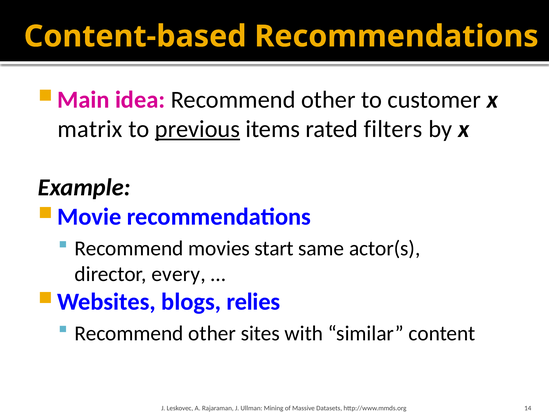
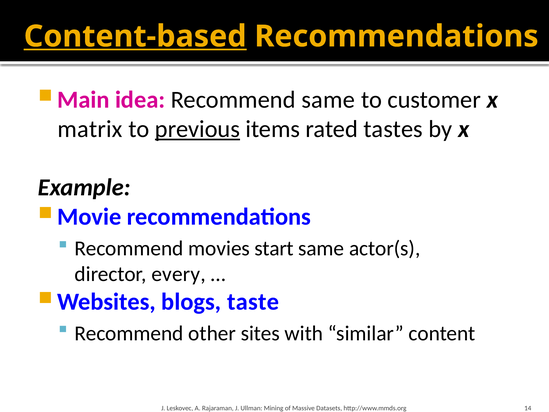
Content-based underline: none -> present
idea Recommend other: other -> same
filters: filters -> tastes
relies: relies -> taste
